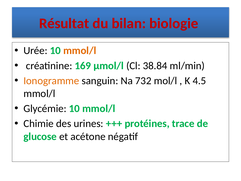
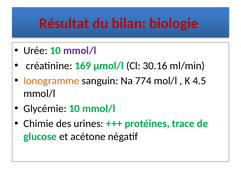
mmol/l at (80, 51) colour: orange -> purple
38.84: 38.84 -> 30.16
732: 732 -> 774
